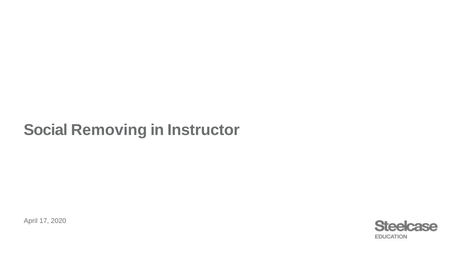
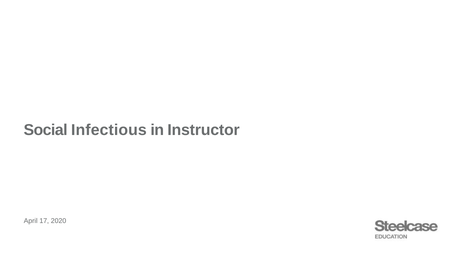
Removing: Removing -> Infectious
